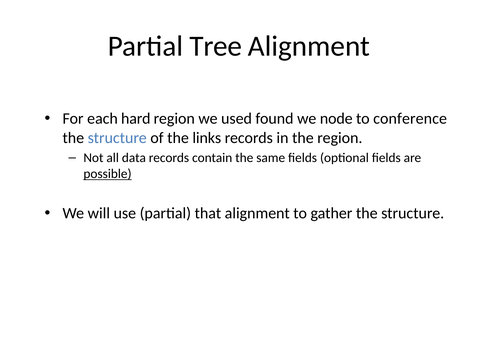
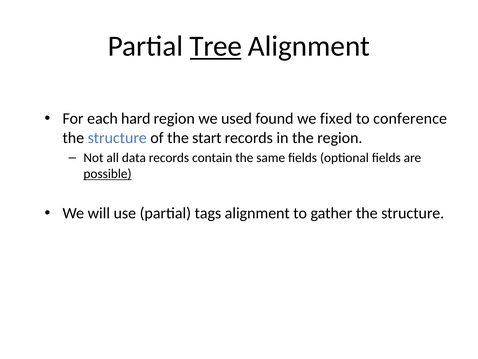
Tree underline: none -> present
node: node -> fixed
links: links -> start
that: that -> tags
